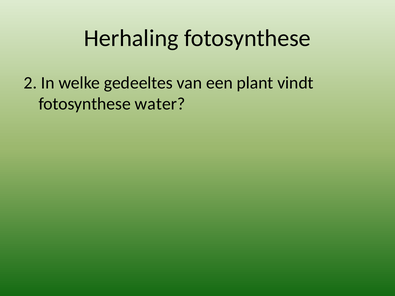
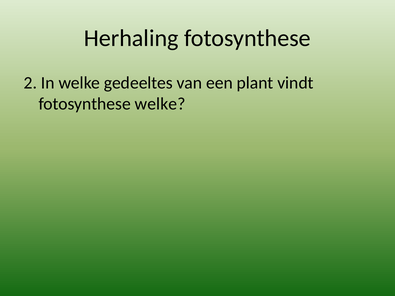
fotosynthese water: water -> welke
